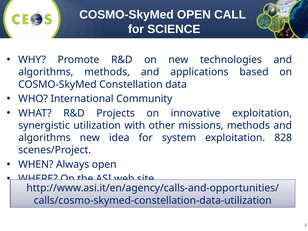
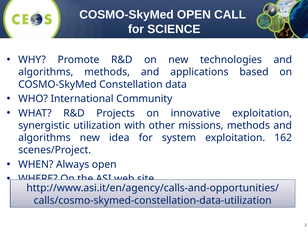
828: 828 -> 162
